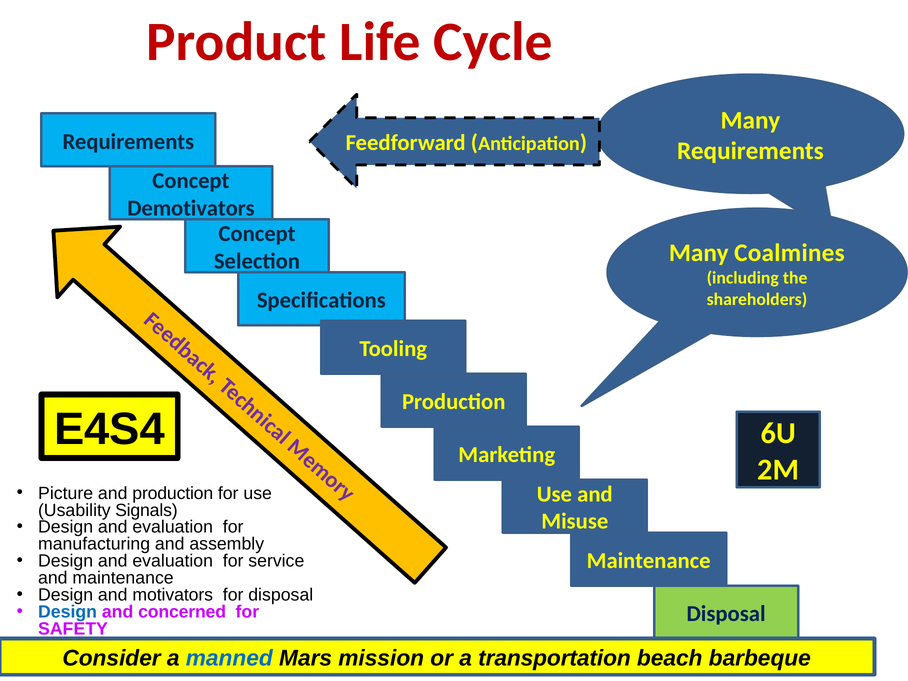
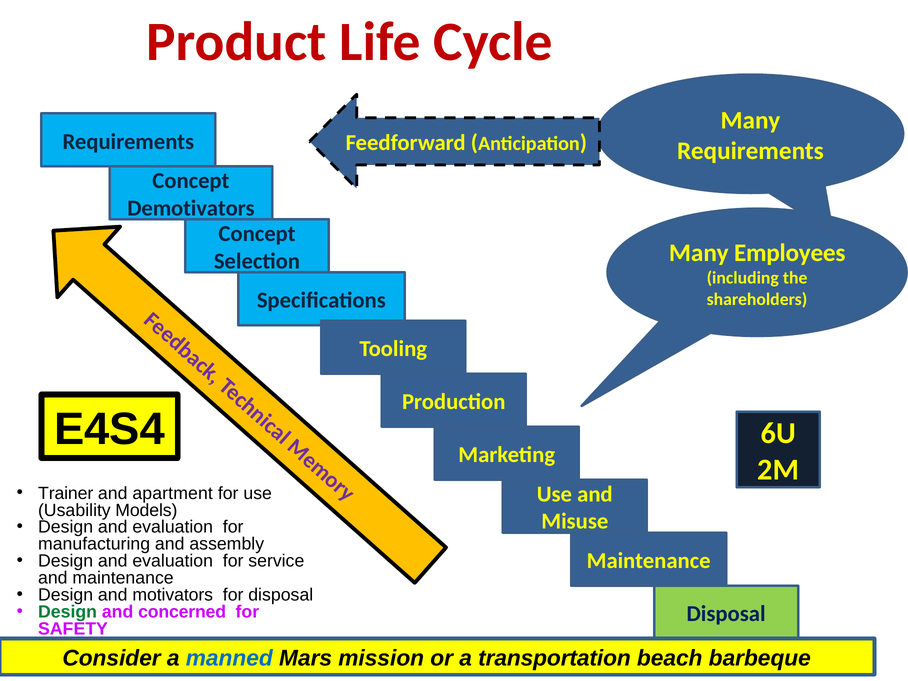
Coalmines: Coalmines -> Employees
Picture: Picture -> Trainer
and production: production -> apartment
Signals: Signals -> Models
Design at (68, 612) colour: blue -> green
